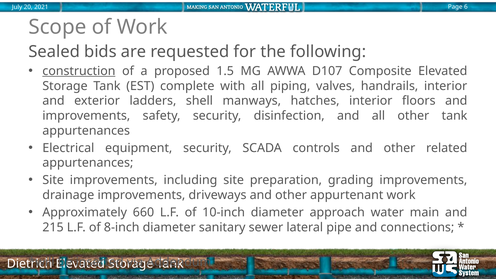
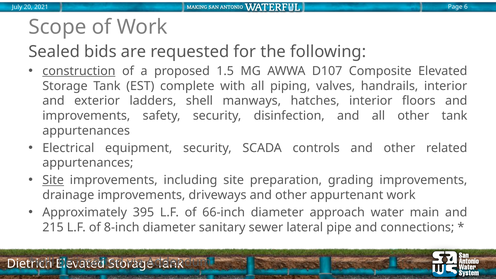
Site at (53, 180) underline: none -> present
660: 660 -> 395
10-inch: 10-inch -> 66-inch
